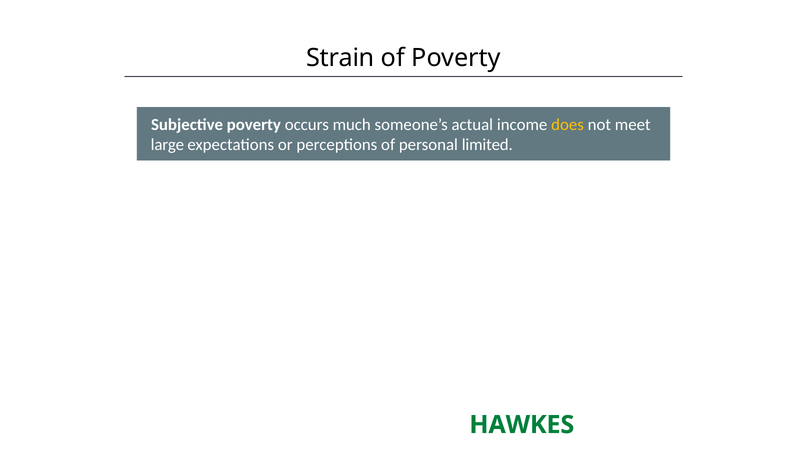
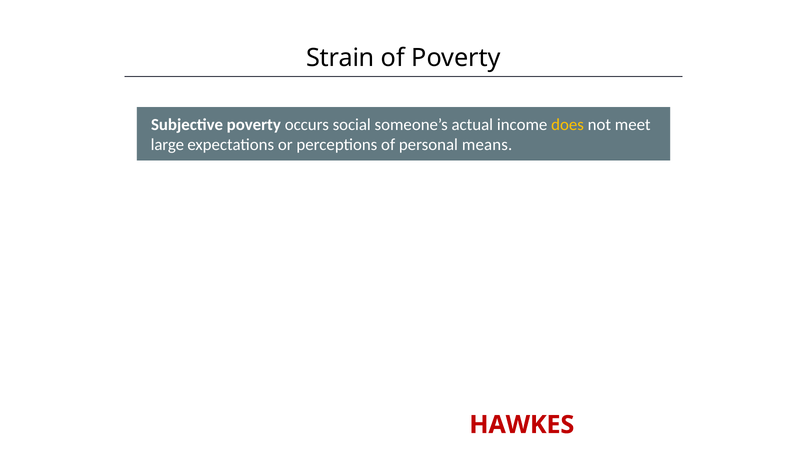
much: much -> social
limited: limited -> means
HAWKES colour: green -> red
